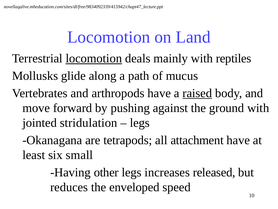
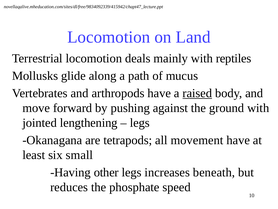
locomotion at (94, 58) underline: present -> none
stridulation: stridulation -> lengthening
attachment: attachment -> movement
released: released -> beneath
enveloped: enveloped -> phosphate
